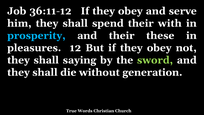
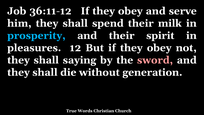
with: with -> milk
these: these -> spirit
sword colour: light green -> pink
